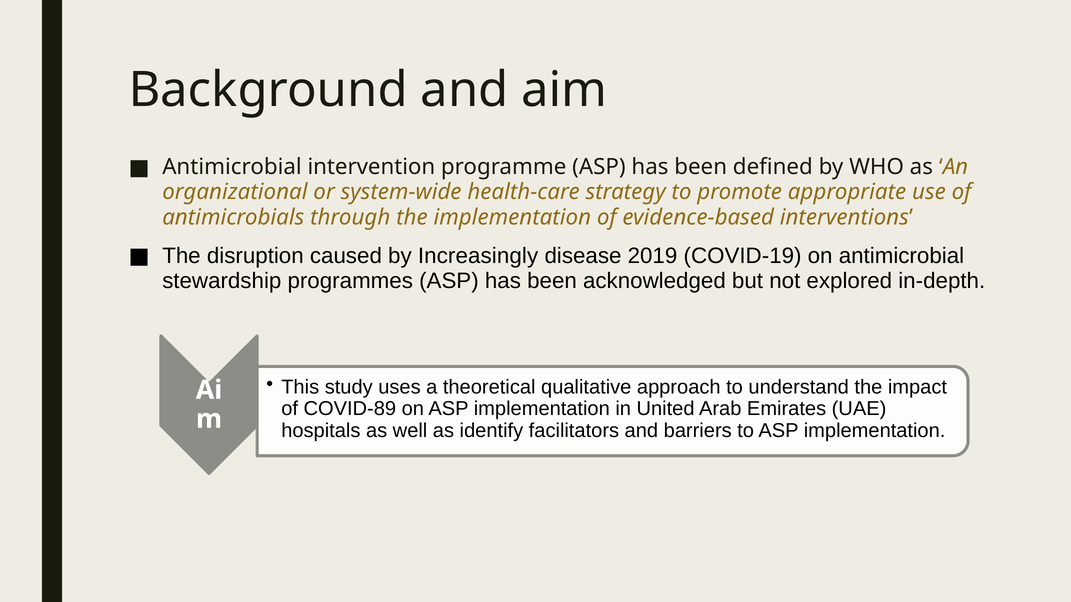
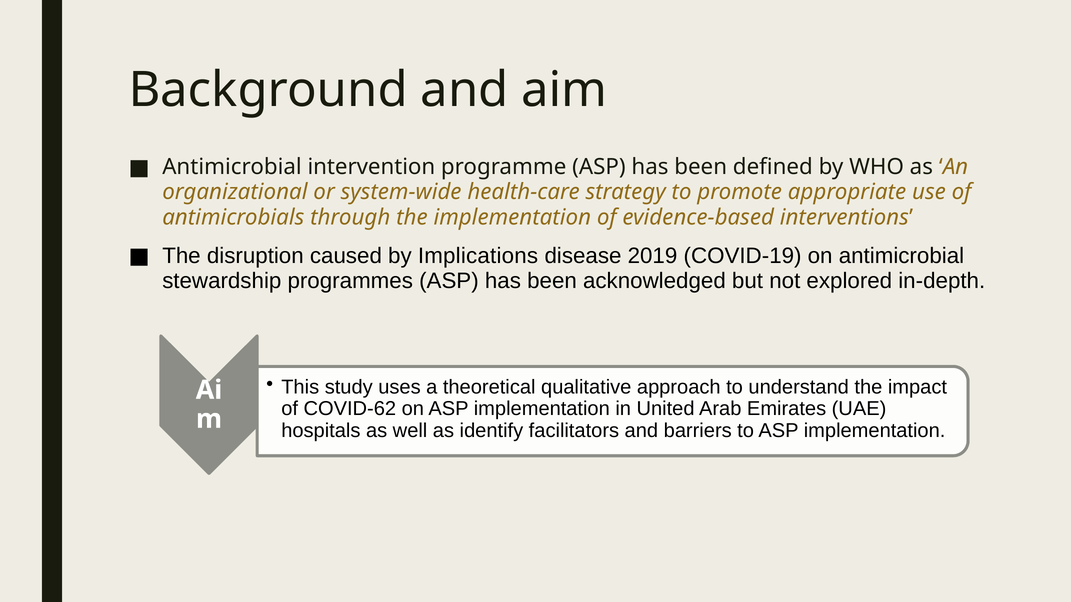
Increasingly: Increasingly -> Implications
COVID-89: COVID-89 -> COVID-62
